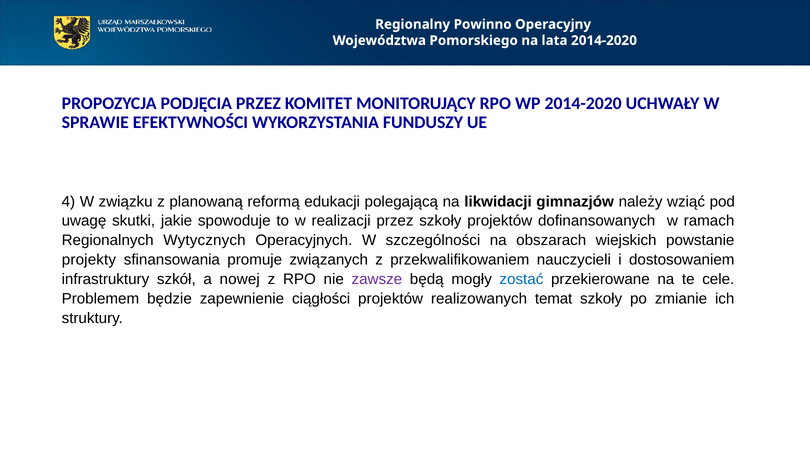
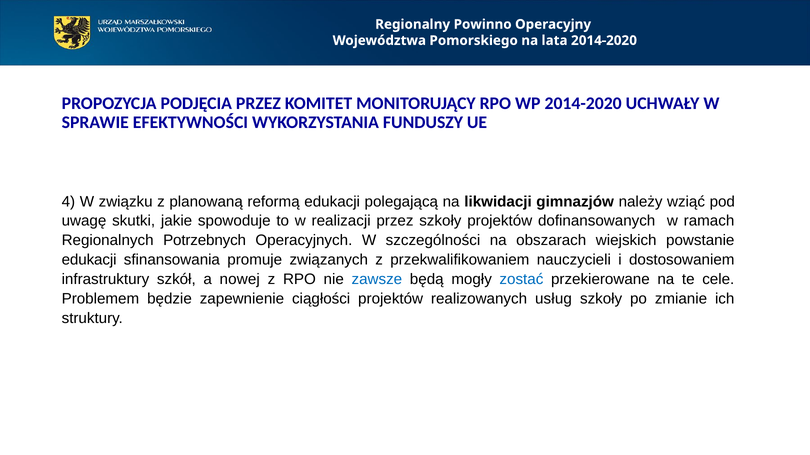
Wytycznych: Wytycznych -> Potrzebnych
projekty at (89, 260): projekty -> edukacji
zawsze colour: purple -> blue
temat: temat -> usług
